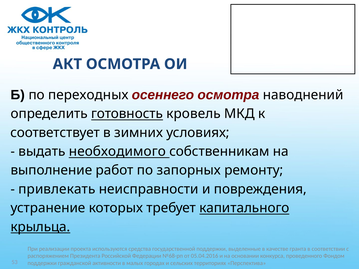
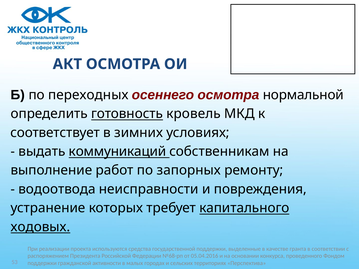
наводнений: наводнений -> нормальной
необходимого: необходимого -> коммуникаций
привлекать: привлекать -> водоотвода
крыльца: крыльца -> ходовых
